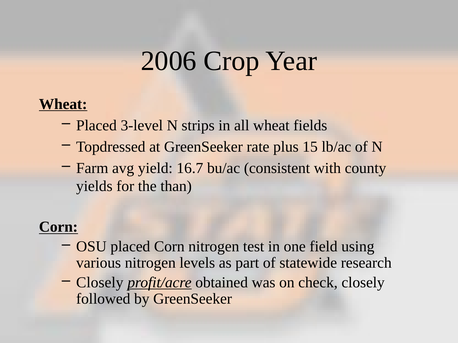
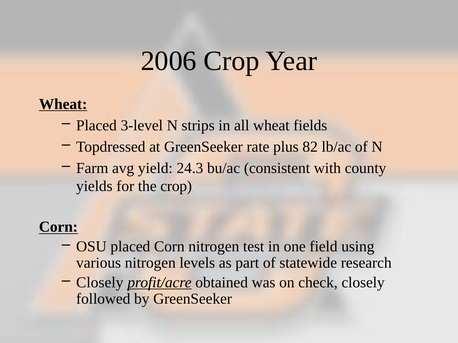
15: 15 -> 82
16.7: 16.7 -> 24.3
the than: than -> crop
